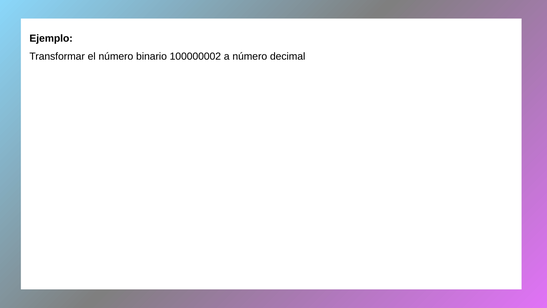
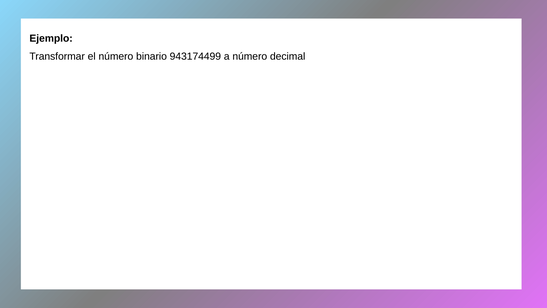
100000002: 100000002 -> 943174499
